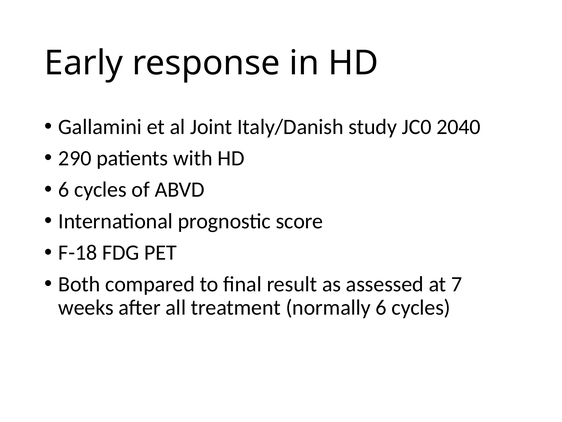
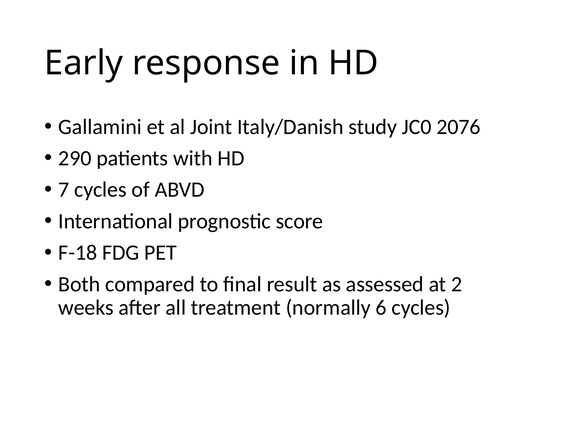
2040: 2040 -> 2076
6 at (64, 190): 6 -> 7
7: 7 -> 2
